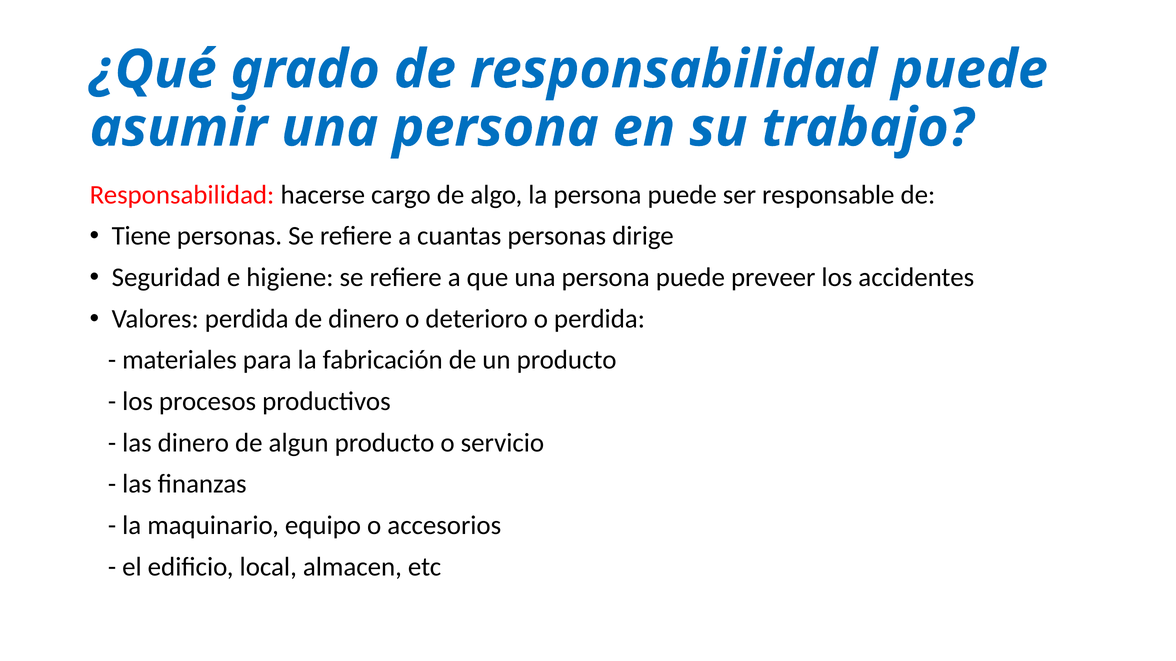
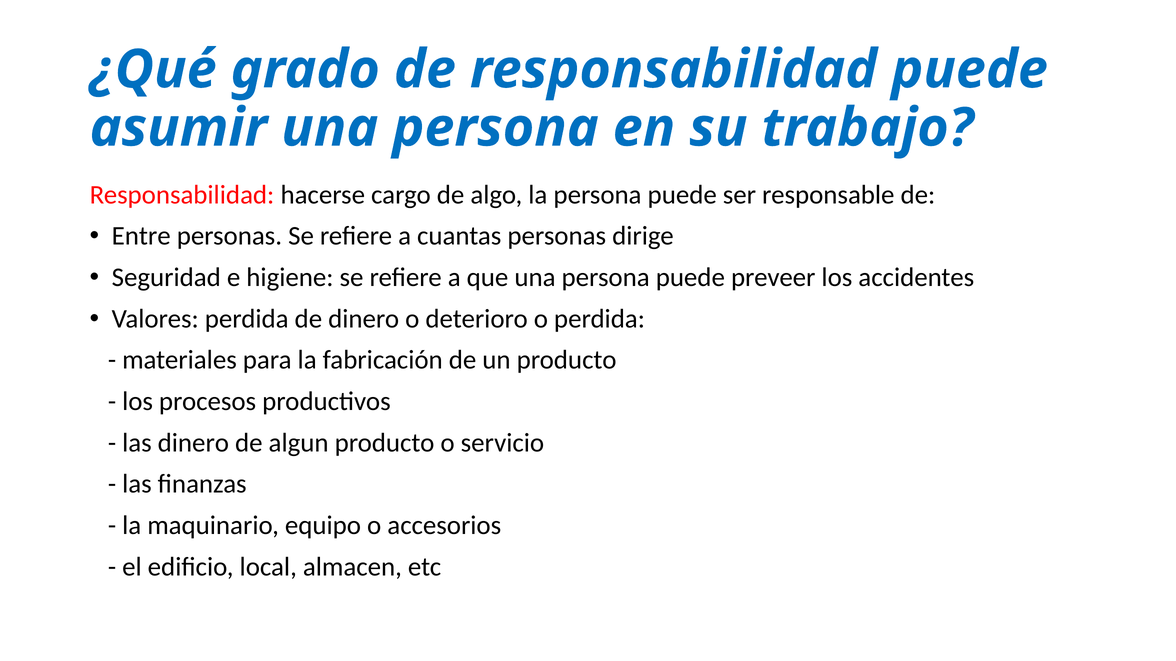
Tiene: Tiene -> Entre
